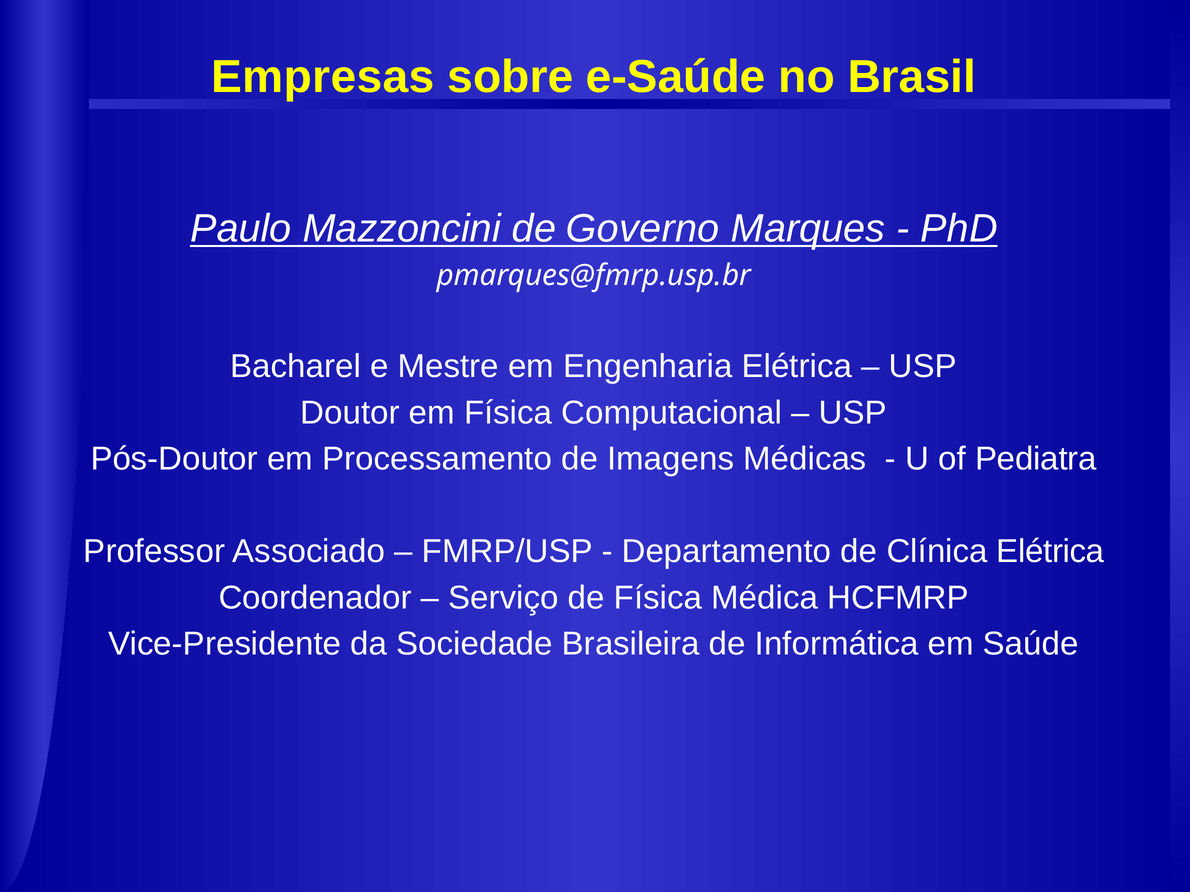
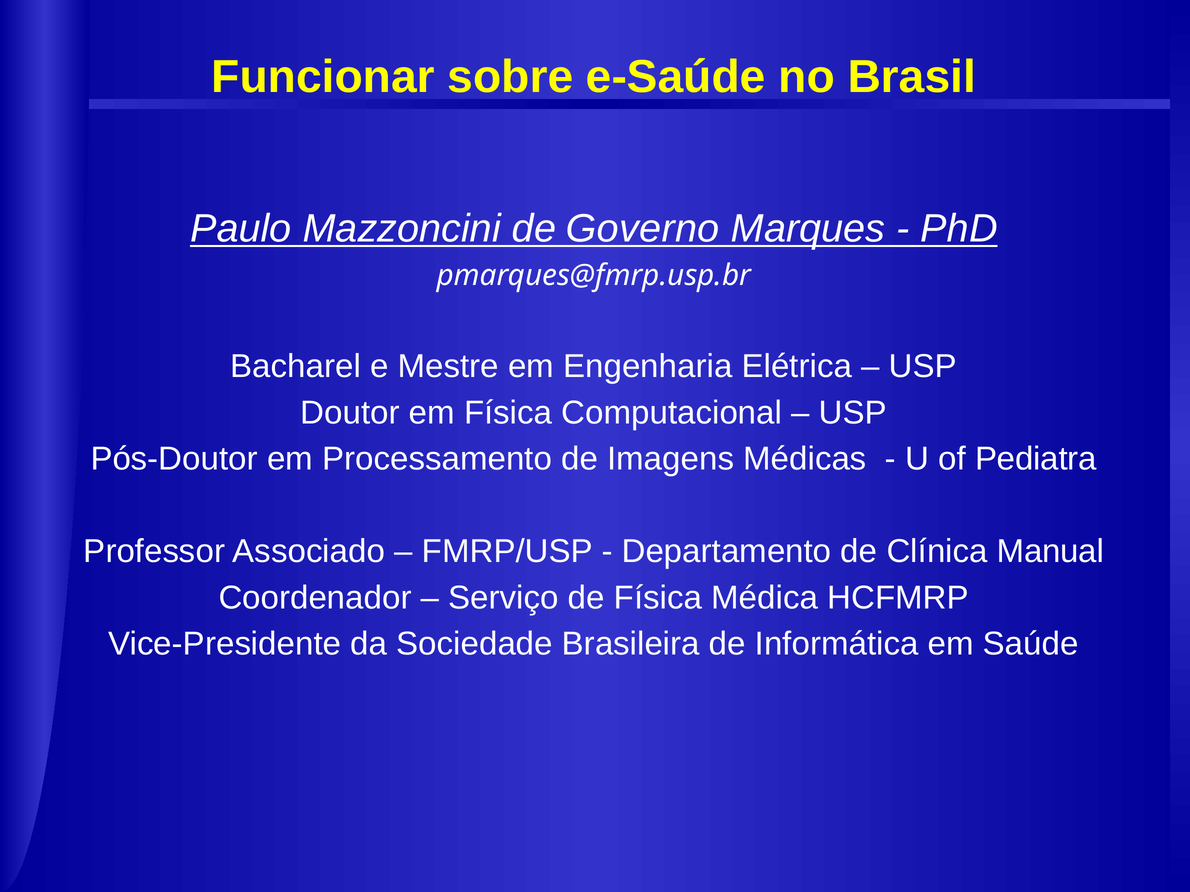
Empresas: Empresas -> Funcionar
Clínica Elétrica: Elétrica -> Manual
